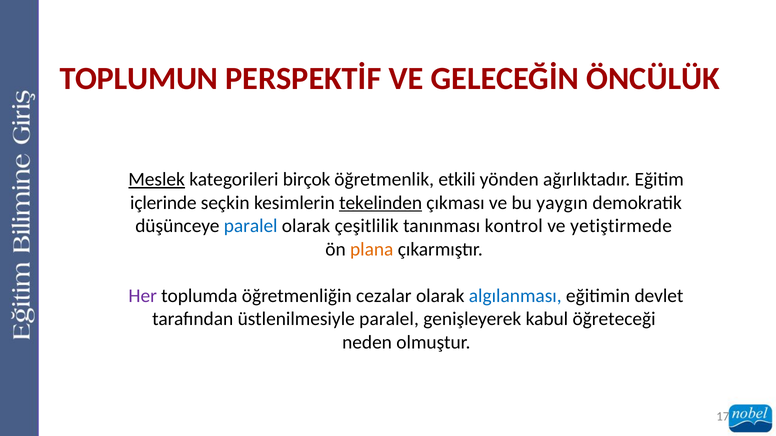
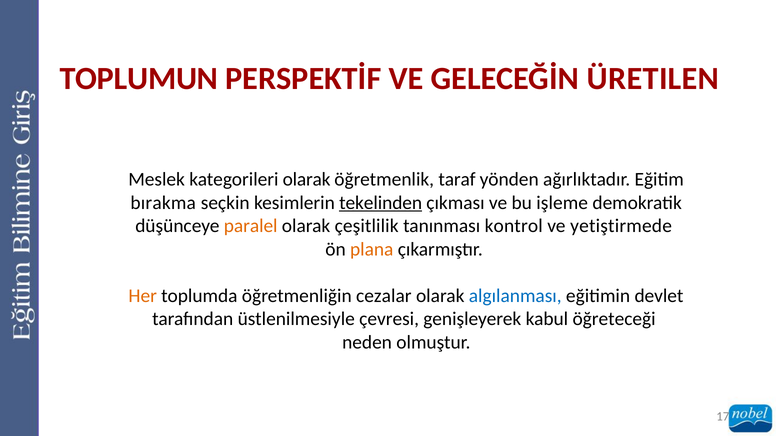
ÖNCÜLÜK: ÖNCÜLÜK -> ÜRETILEN
Meslek underline: present -> none
kategorileri birçok: birçok -> olarak
etkili: etkili -> taraf
içlerinde: içlerinde -> bırakma
yaygın: yaygın -> işleme
paralel at (251, 226) colour: blue -> orange
Her colour: purple -> orange
üstlenilmesiyle paralel: paralel -> çevresi
